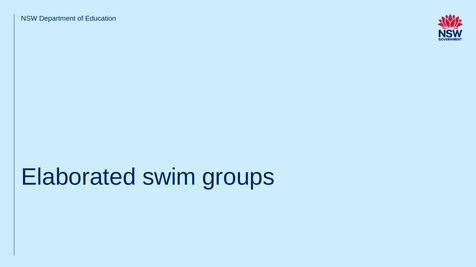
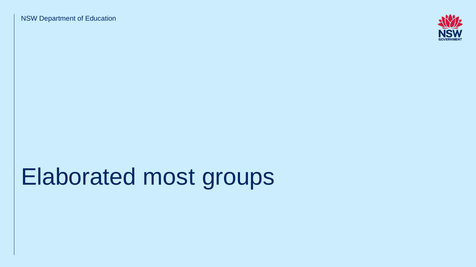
swim: swim -> most
